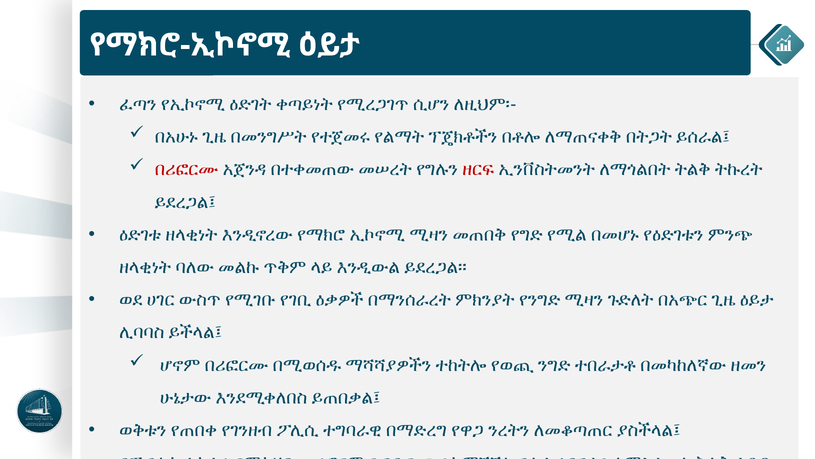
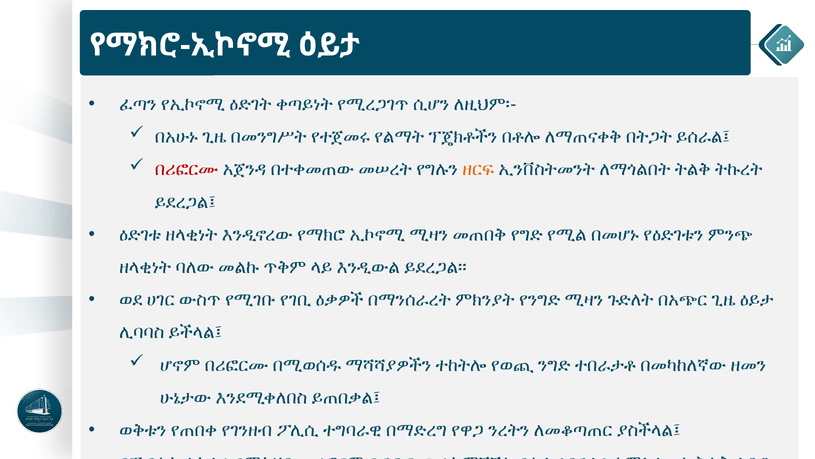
ዘርፍ colour: red -> orange
